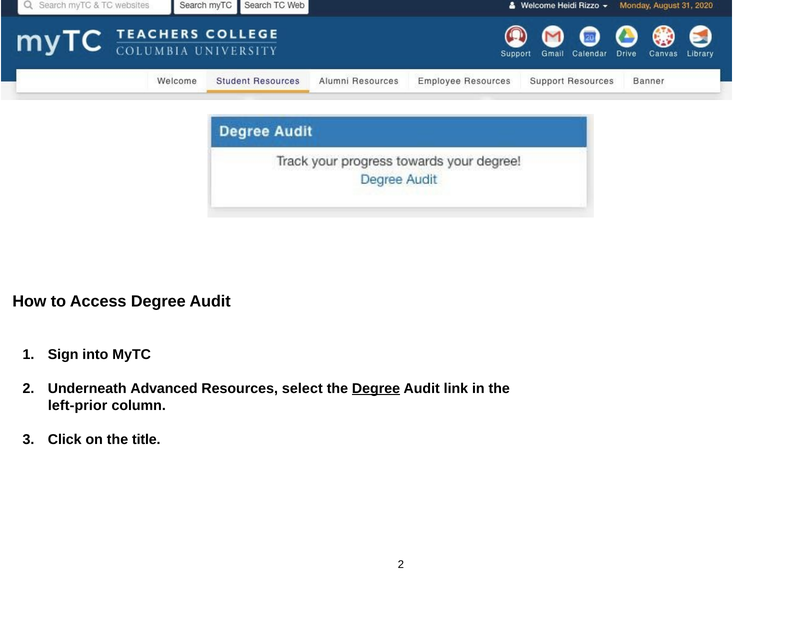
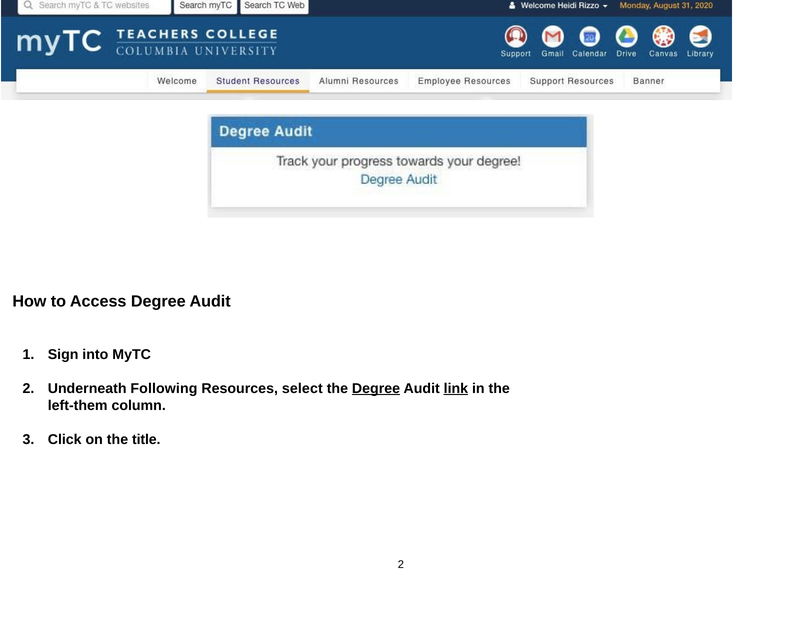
Advanced: Advanced -> Following
link underline: none -> present
left-prior: left-prior -> left-them
